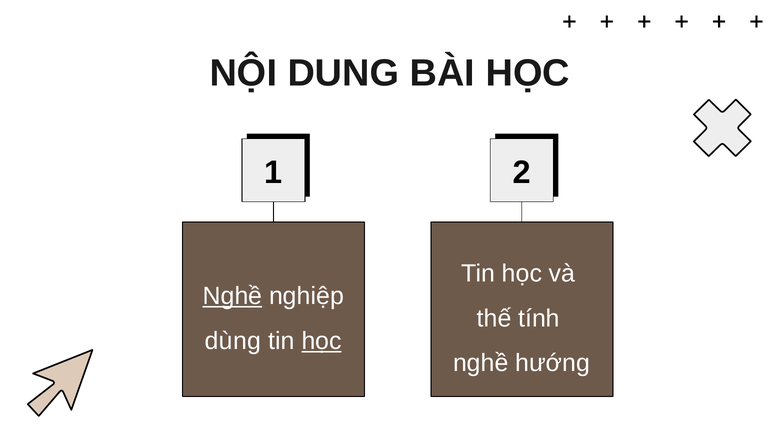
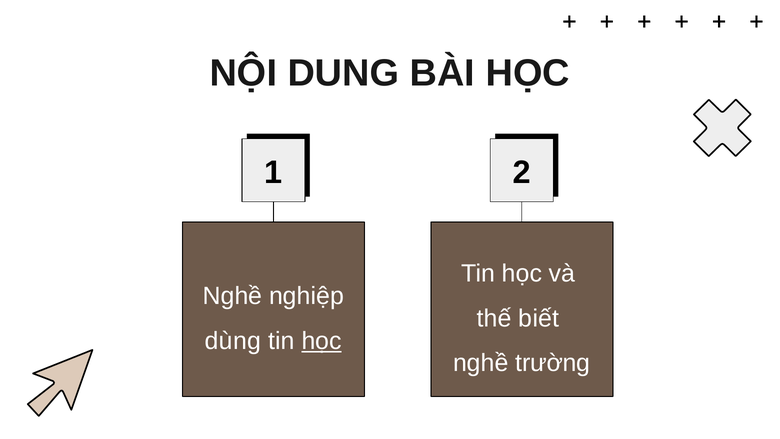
Nghề at (232, 296) underline: present -> none
tính: tính -> biết
hướng: hướng -> trường
